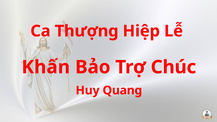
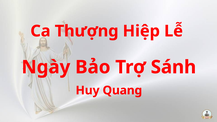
Khấn: Khấn -> Ngày
Chúc: Chúc -> Sánh
